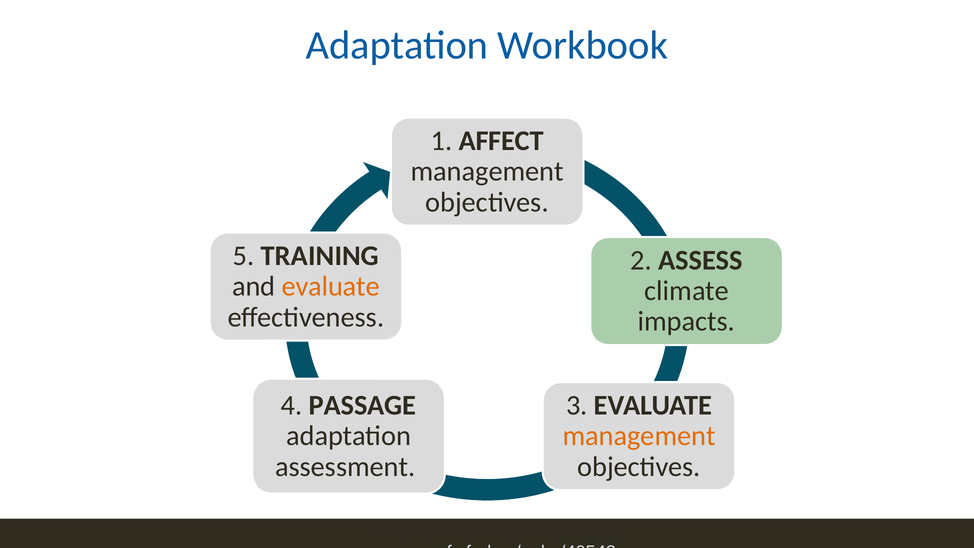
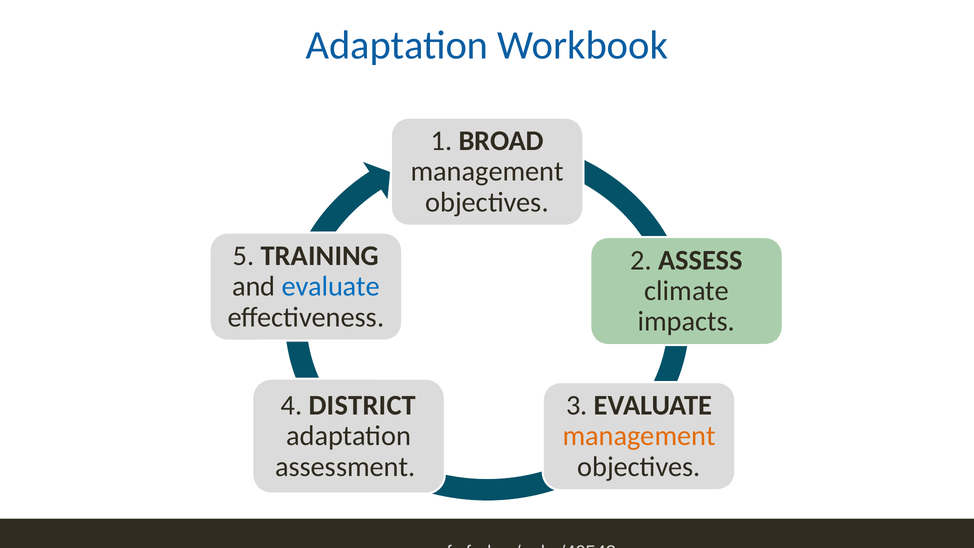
AFFECT: AFFECT -> BROAD
evaluate at (331, 286) colour: orange -> blue
PASSAGE: PASSAGE -> DISTRICT
